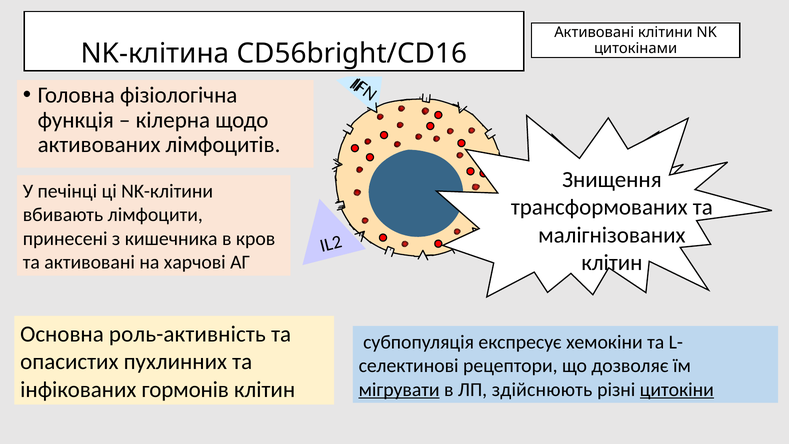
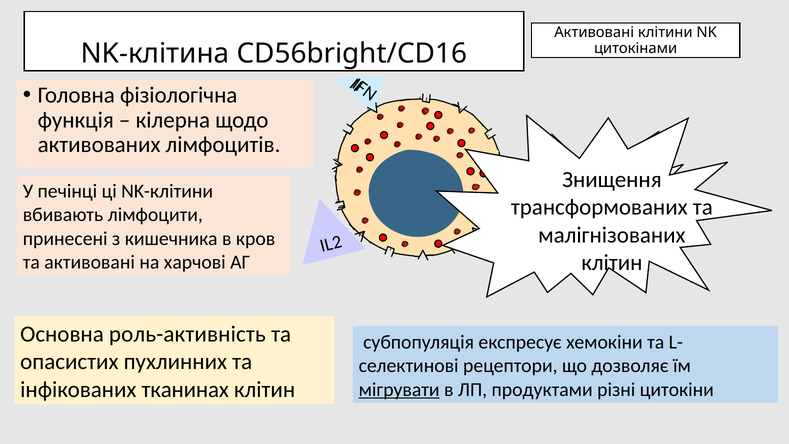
гормонів: гормонів -> тканинах
здійснюють: здійснюють -> продуктами
цитокіни underline: present -> none
